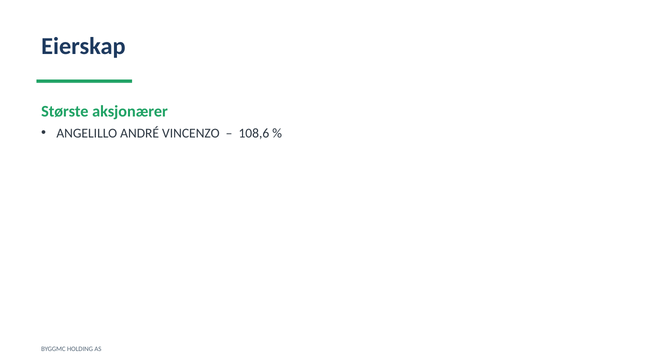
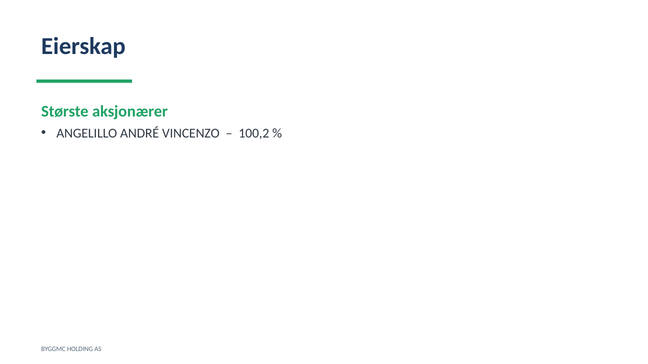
108,6: 108,6 -> 100,2
